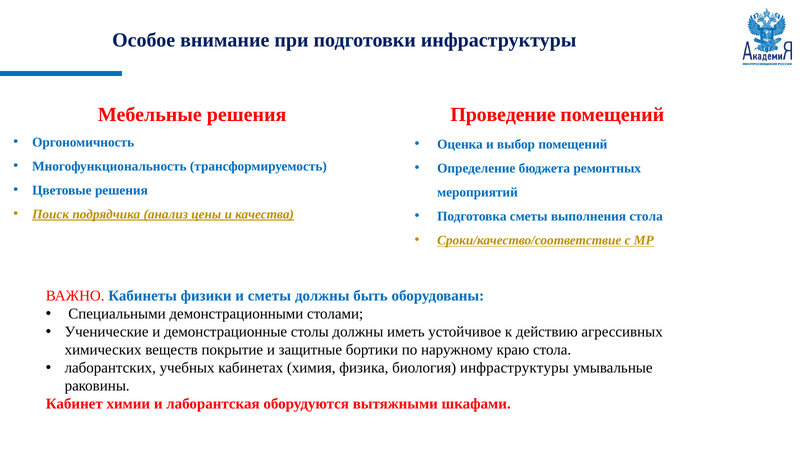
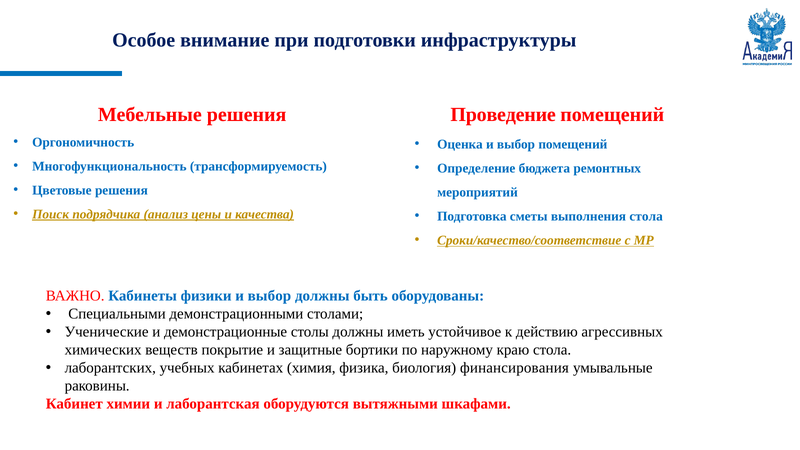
физики и сметы: сметы -> выбор
биология инфраструктуры: инфраструктуры -> финансирования
